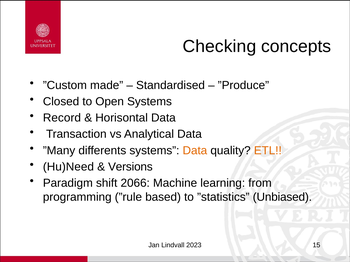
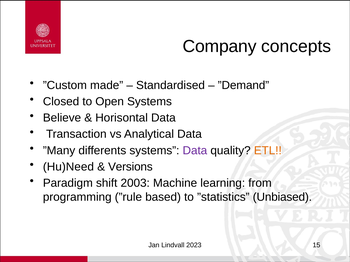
Checking: Checking -> Company
”Produce: ”Produce -> ”Demand
Record: Record -> Believe
Data at (195, 151) colour: orange -> purple
2066: 2066 -> 2003
